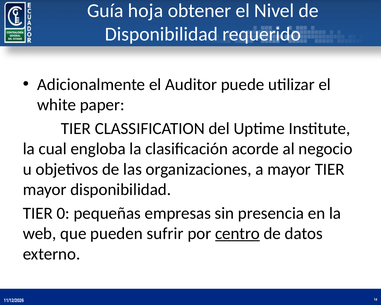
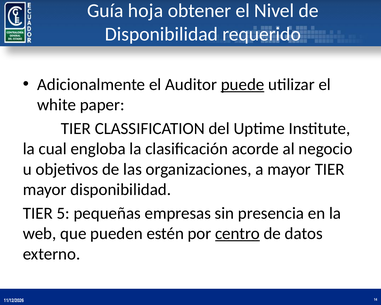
puede underline: none -> present
0: 0 -> 5
sufrir: sufrir -> estén
